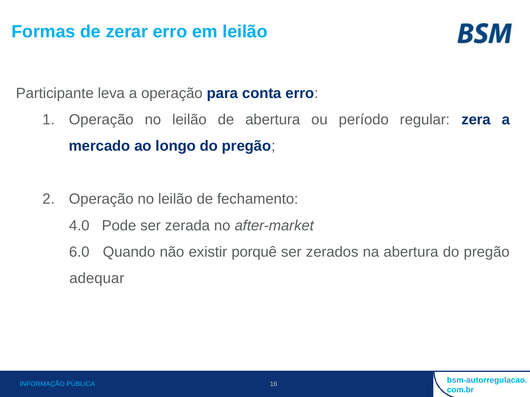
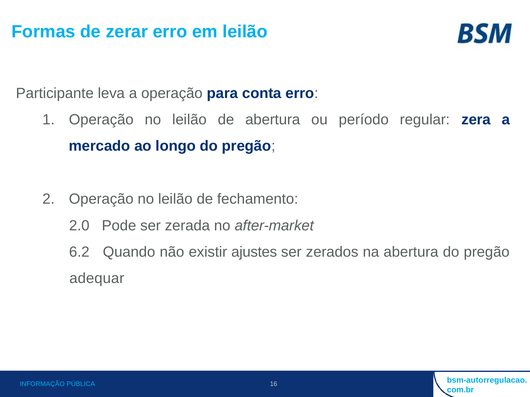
4.0: 4.0 -> 2.0
6.0: 6.0 -> 6.2
porquê: porquê -> ajustes
